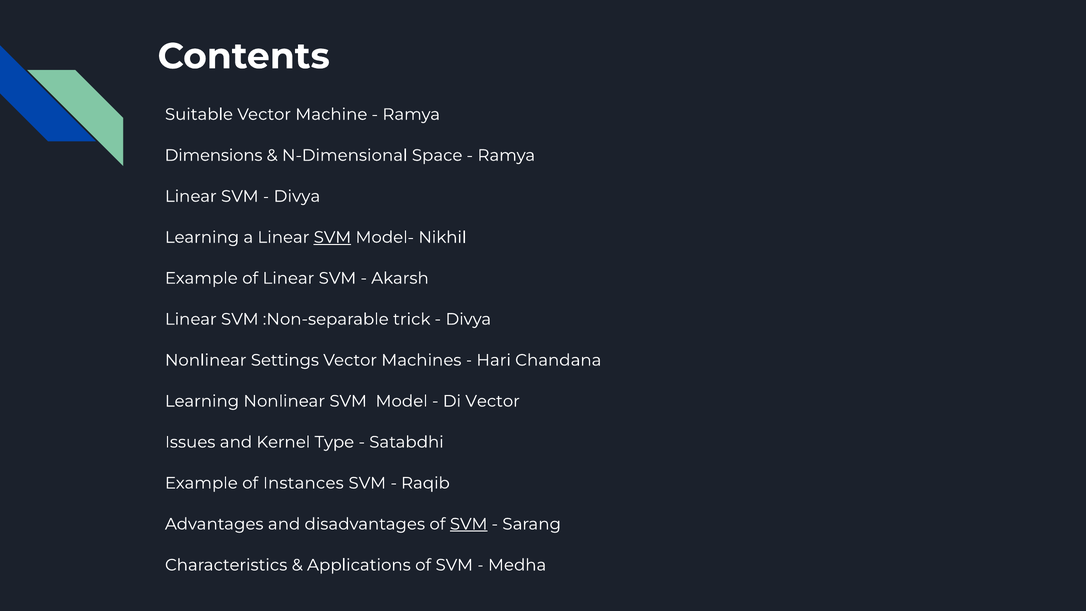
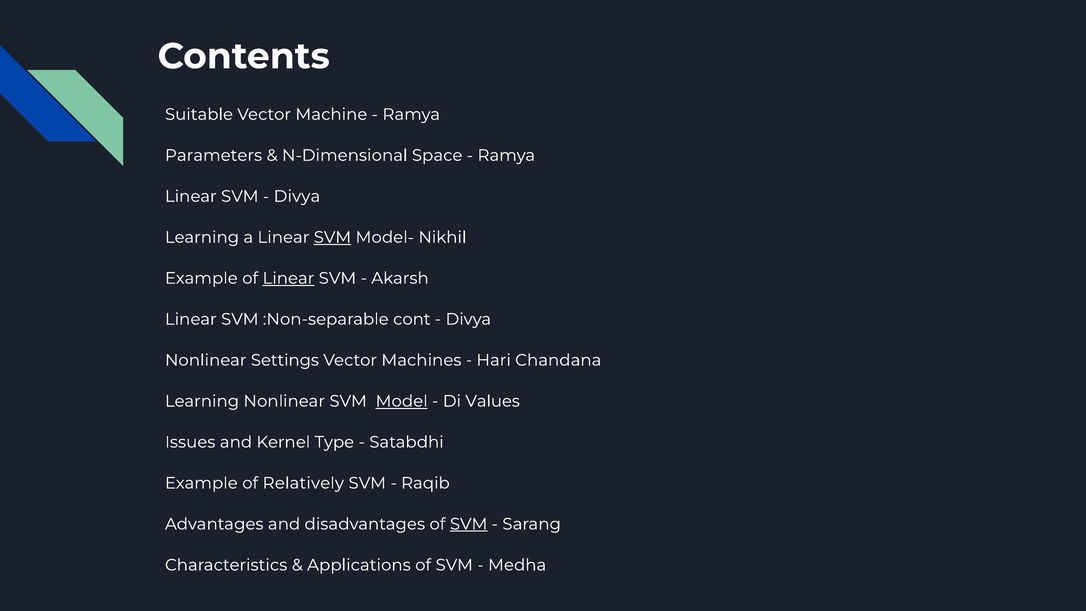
Dimensions: Dimensions -> Parameters
Linear at (288, 278) underline: none -> present
trick: trick -> cont
Model underline: none -> present
Di Vector: Vector -> Values
Instances: Instances -> Relatively
